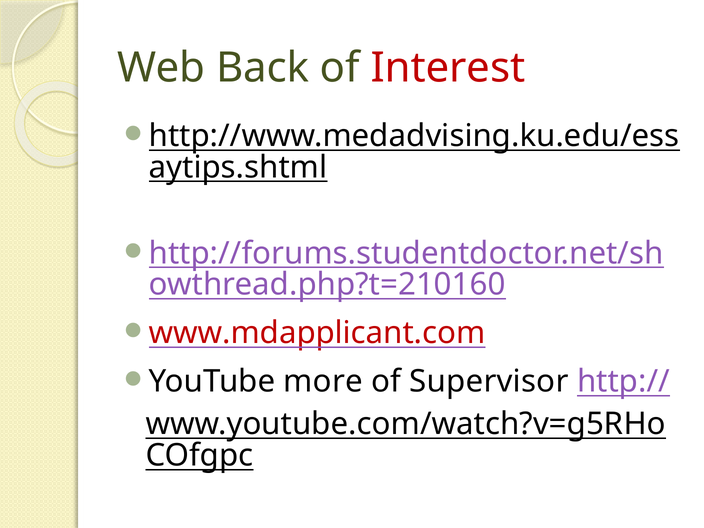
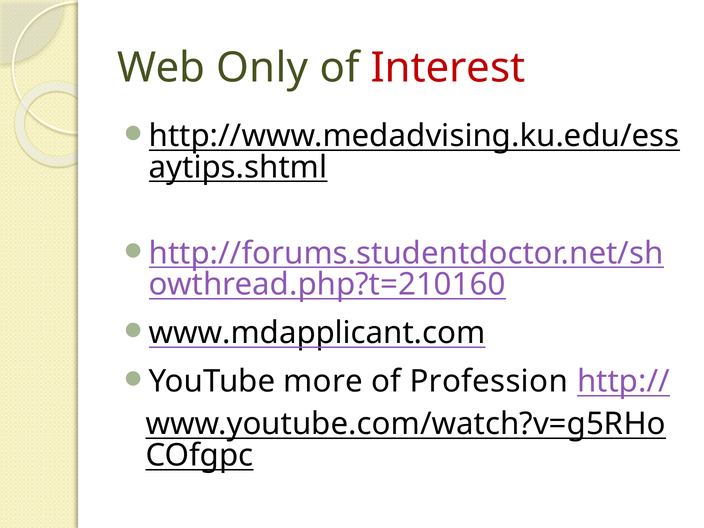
Back: Back -> Only
www.mdapplicant.com colour: red -> black
Supervisor: Supervisor -> Profession
